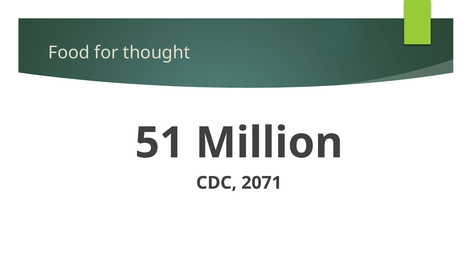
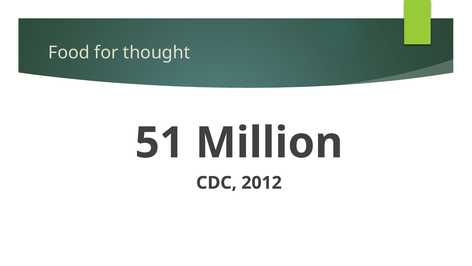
2071: 2071 -> 2012
